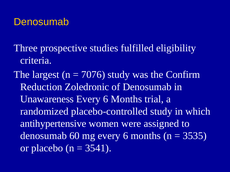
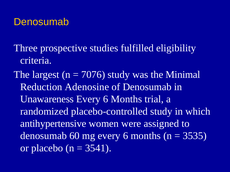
Confirm: Confirm -> Minimal
Zoledronic: Zoledronic -> Adenosine
